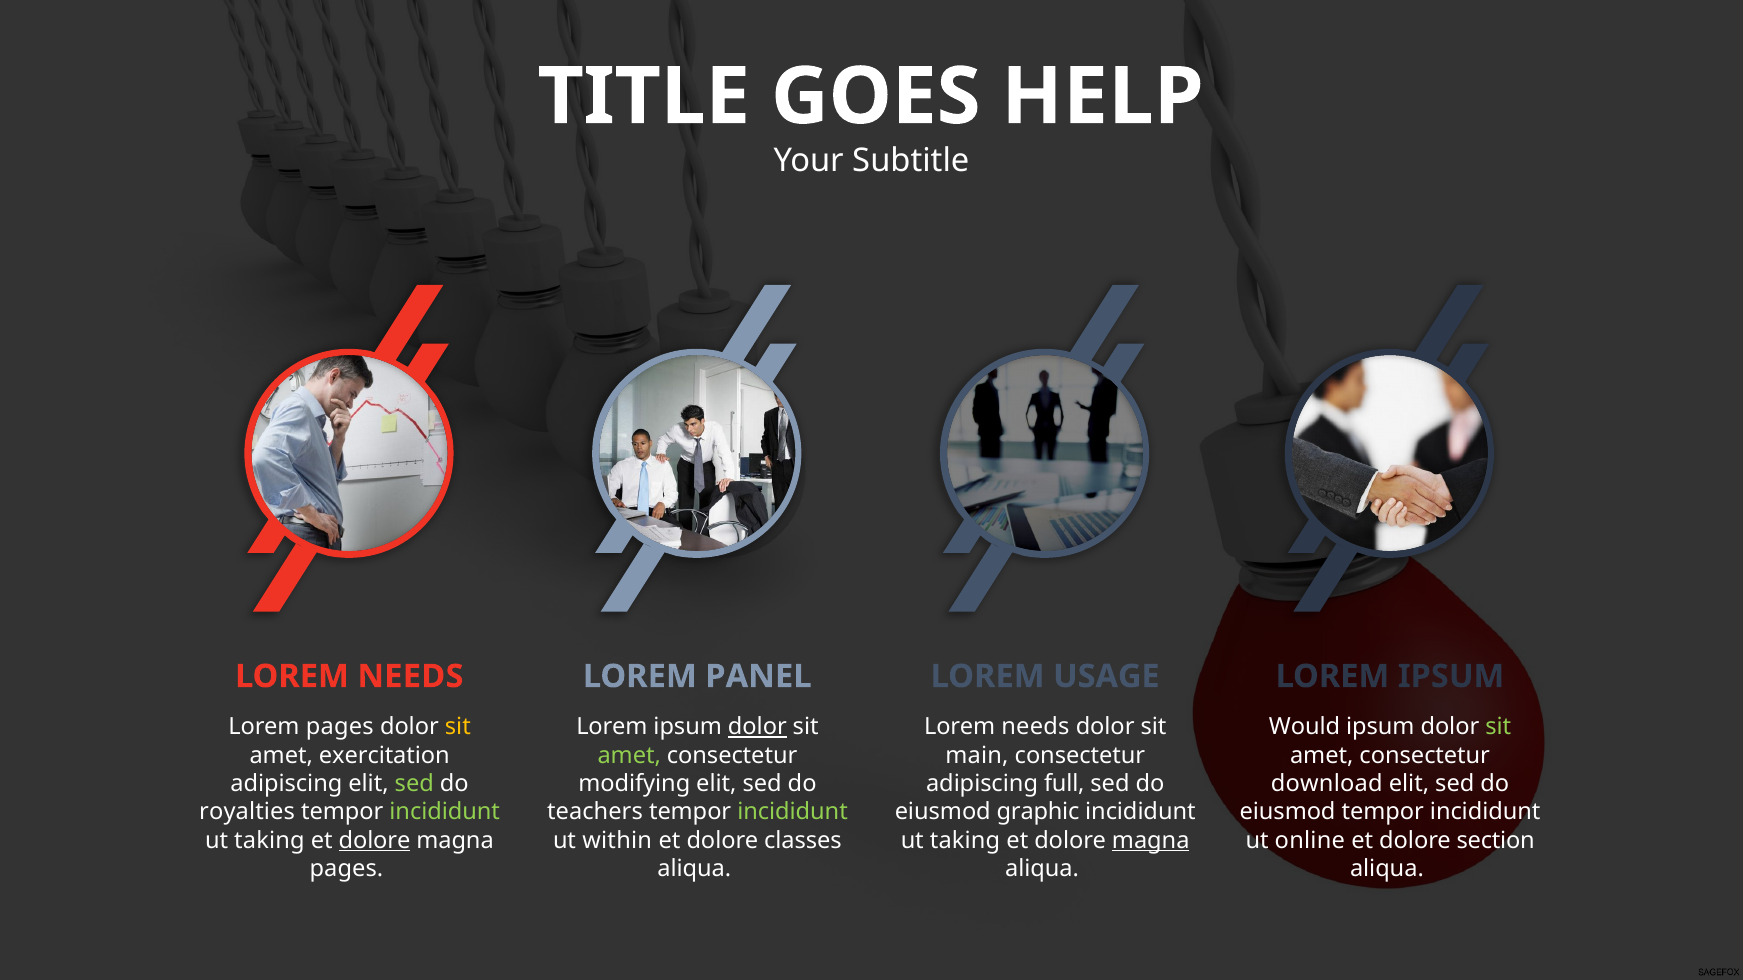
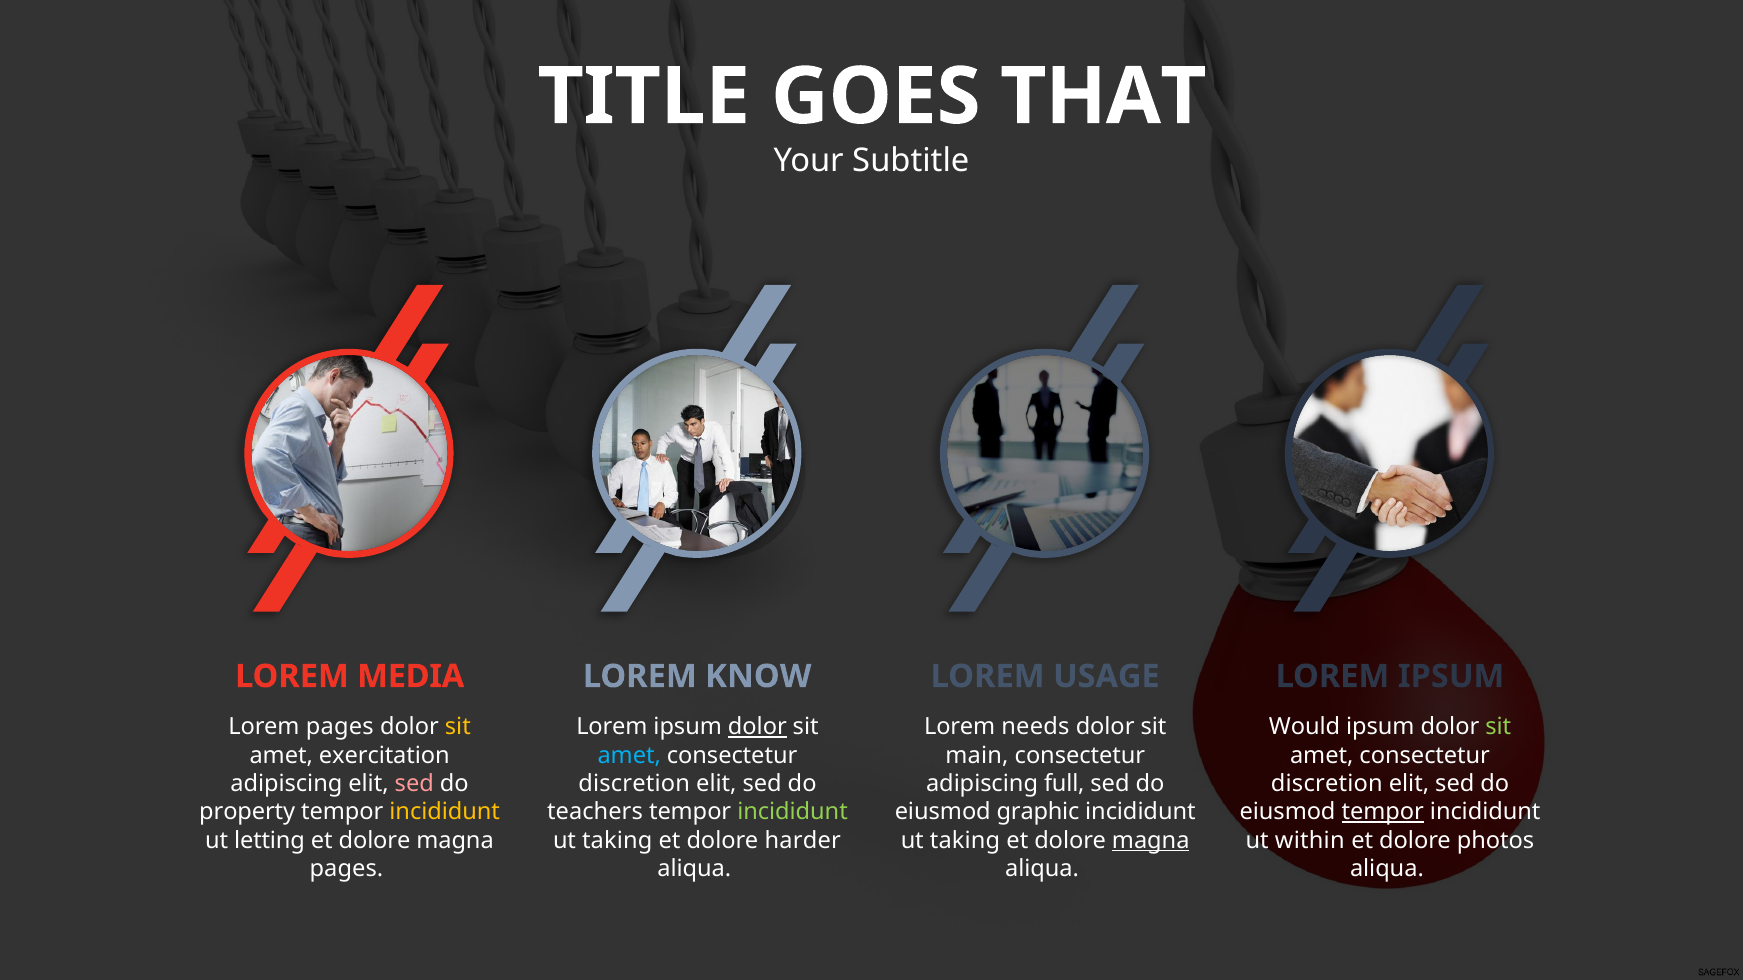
HELP: HELP -> THAT
NEEDS at (410, 677): NEEDS -> MEDIA
PANEL: PANEL -> KNOW
amet at (629, 756) colour: light green -> light blue
sed at (414, 784) colour: light green -> pink
modifying at (634, 784): modifying -> discretion
download at (1327, 784): download -> discretion
royalties: royalties -> property
incididunt at (445, 812) colour: light green -> yellow
tempor at (1383, 812) underline: none -> present
taking at (269, 841): taking -> letting
dolore at (375, 841) underline: present -> none
within at (617, 841): within -> taking
classes: classes -> harder
online: online -> within
section: section -> photos
